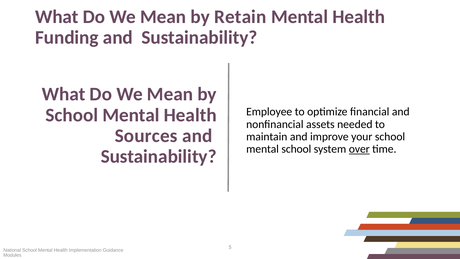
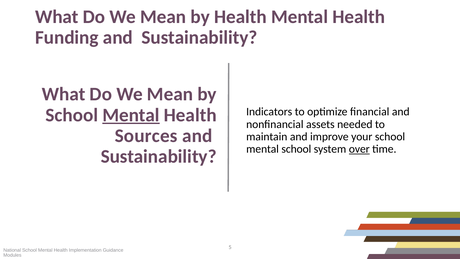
by Retain: Retain -> Health
Employee: Employee -> Indicators
Mental at (131, 115) underline: none -> present
